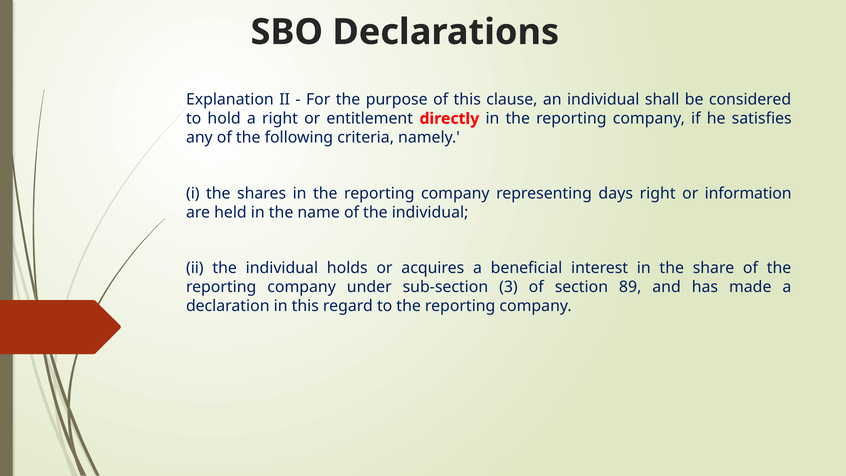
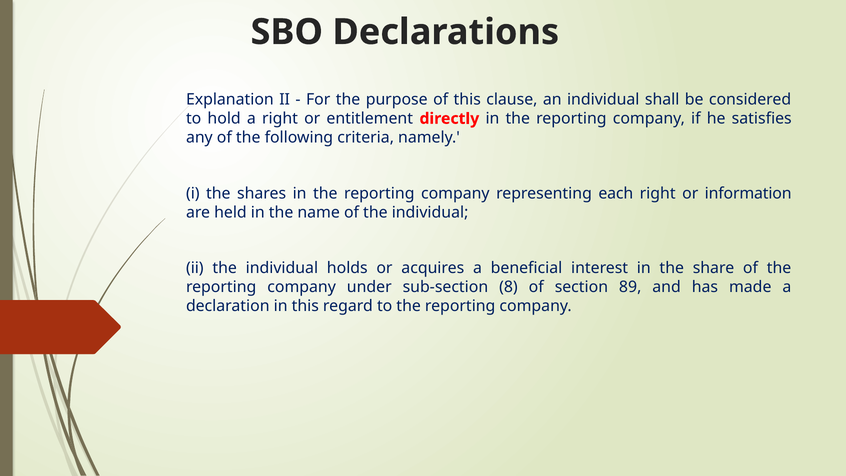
days: days -> each
3: 3 -> 8
